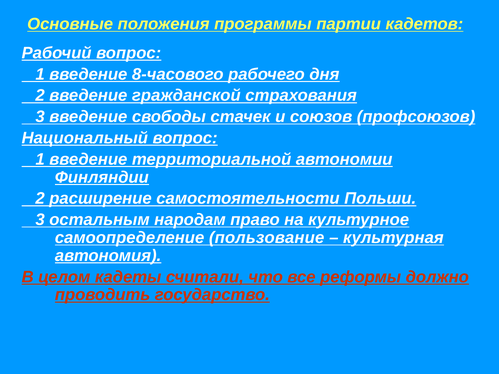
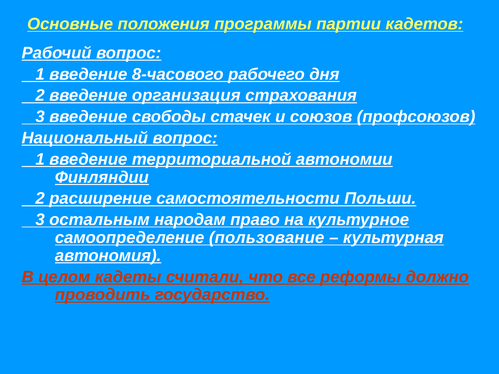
гражданской: гражданской -> организация
